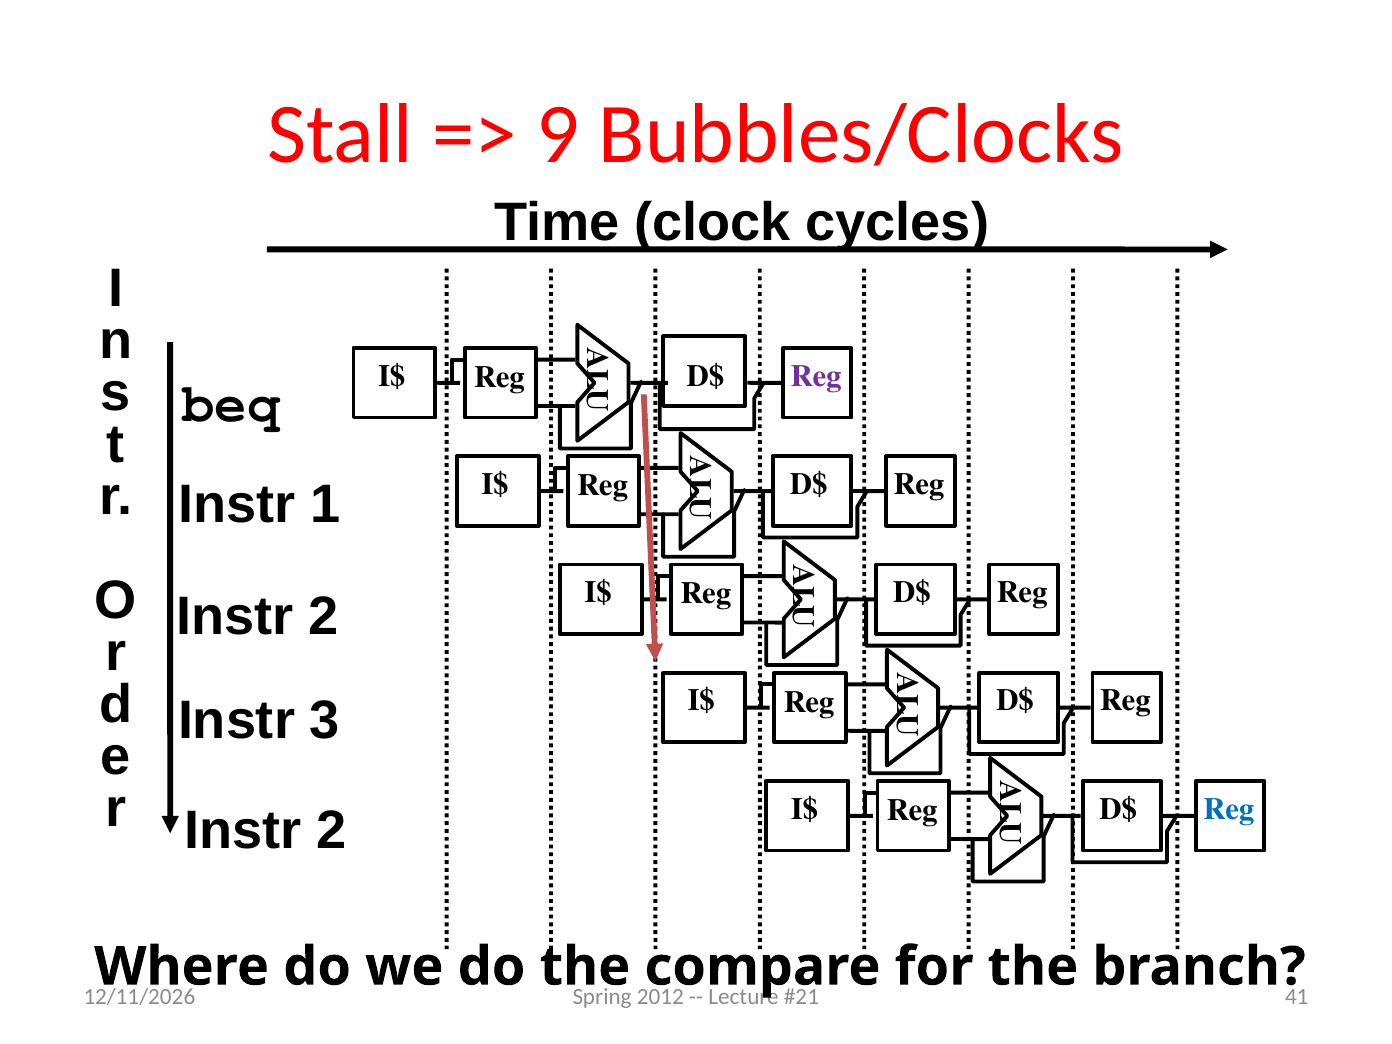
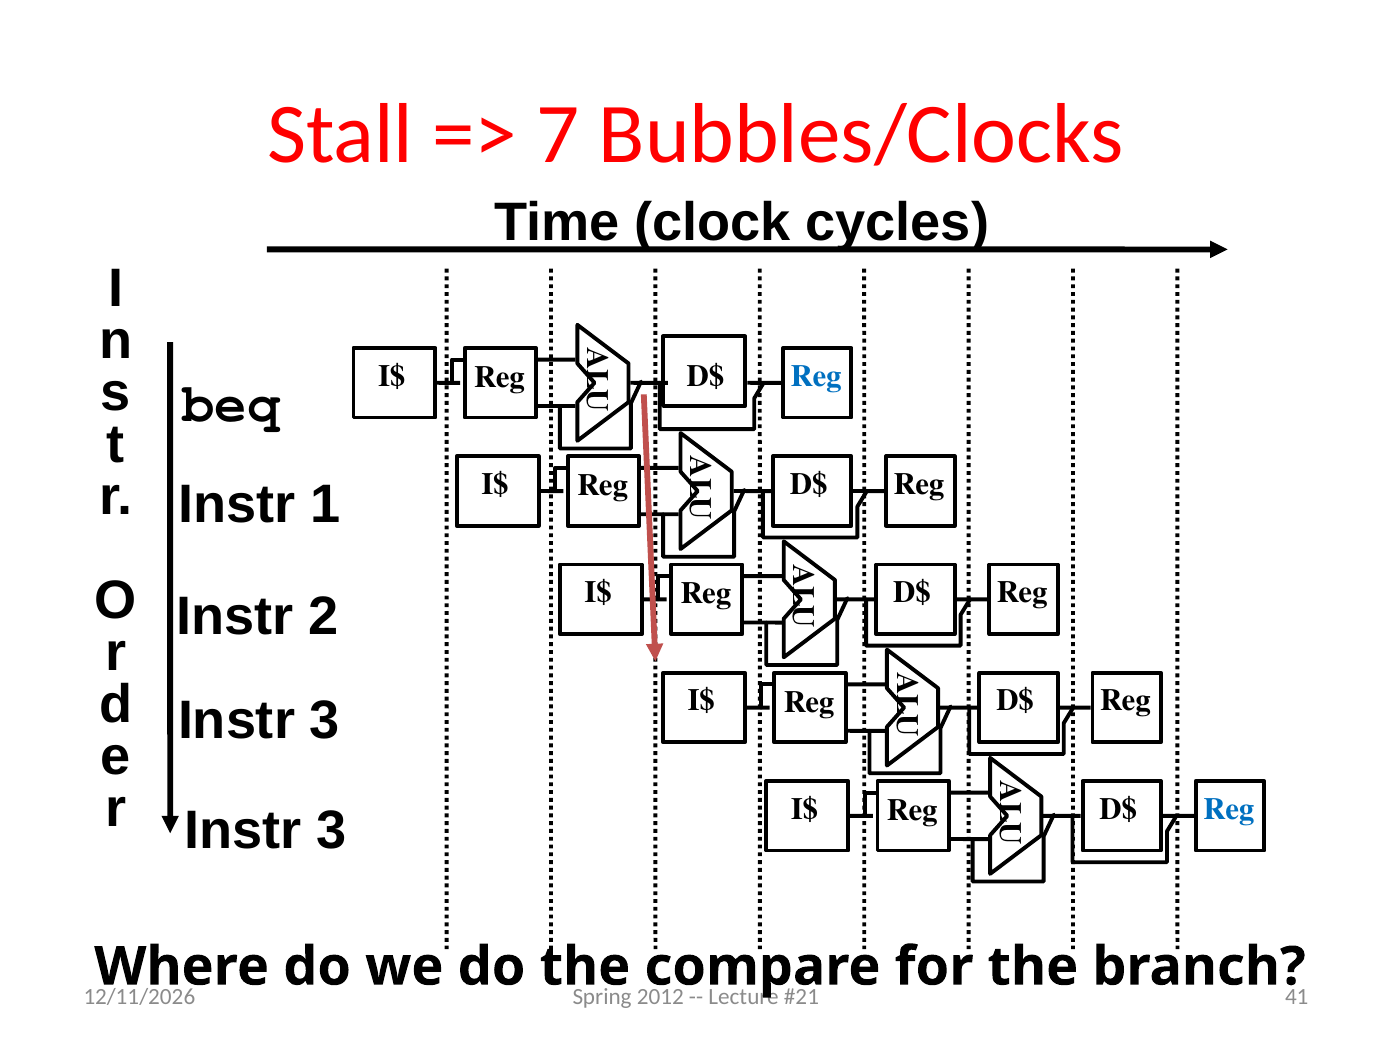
9: 9 -> 7
Reg at (816, 376) colour: purple -> blue
2 at (332, 831): 2 -> 3
